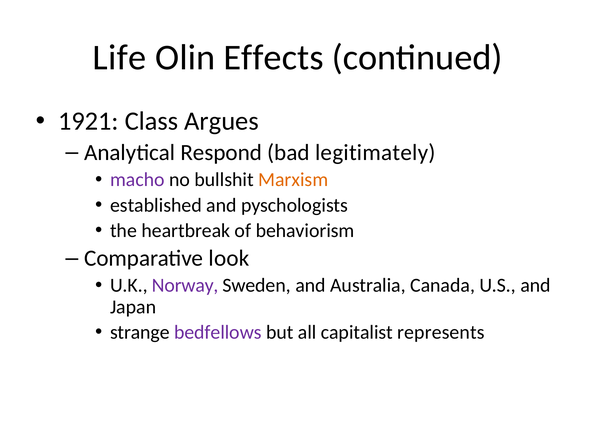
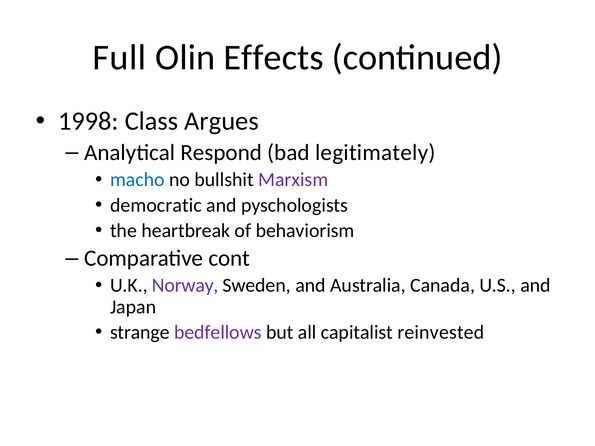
Life: Life -> Full
1921: 1921 -> 1998
macho colour: purple -> blue
Marxism colour: orange -> purple
established: established -> democratic
look: look -> cont
represents: represents -> reinvested
